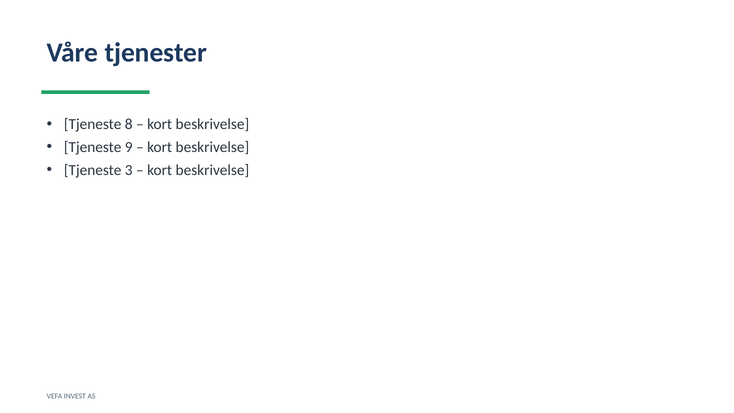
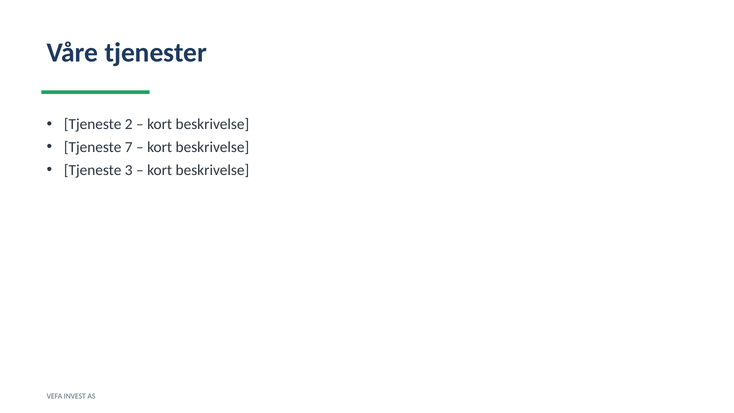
8: 8 -> 2
9: 9 -> 7
